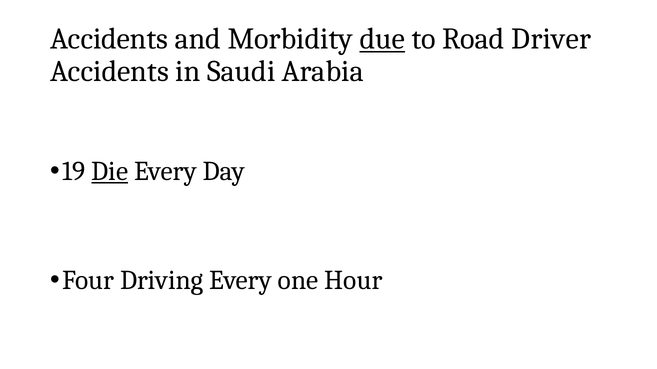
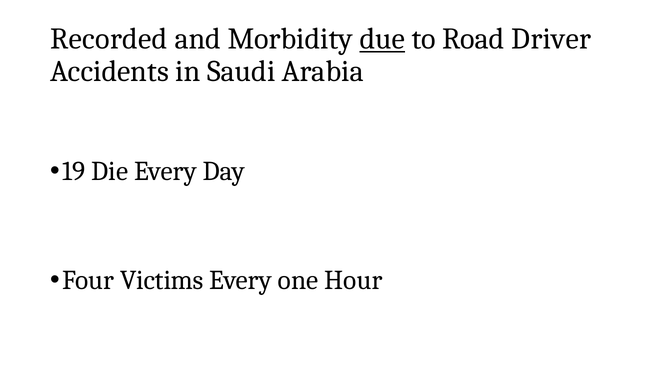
Accidents at (109, 39): Accidents -> Recorded
Die underline: present -> none
Driving: Driving -> Victims
